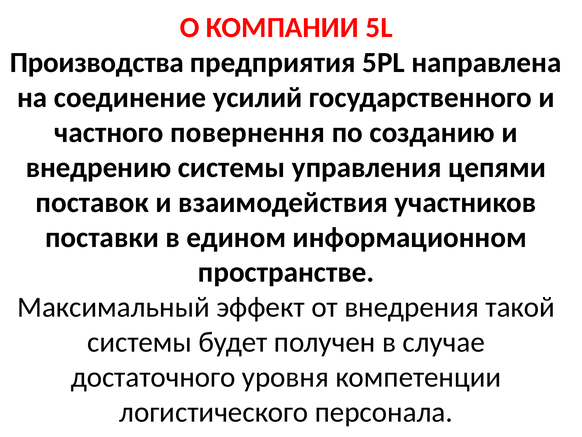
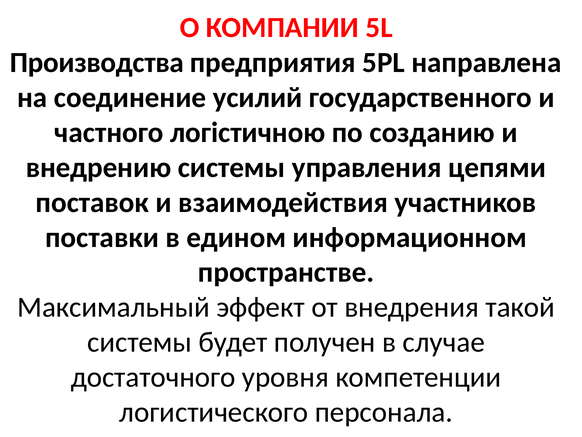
повернення: повернення -> логістичною
